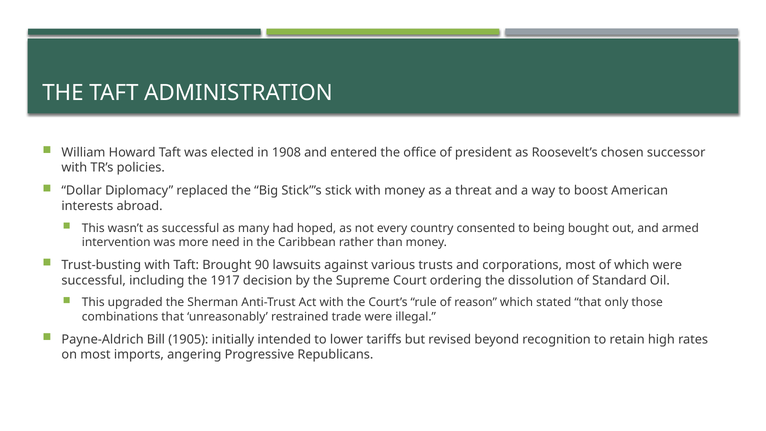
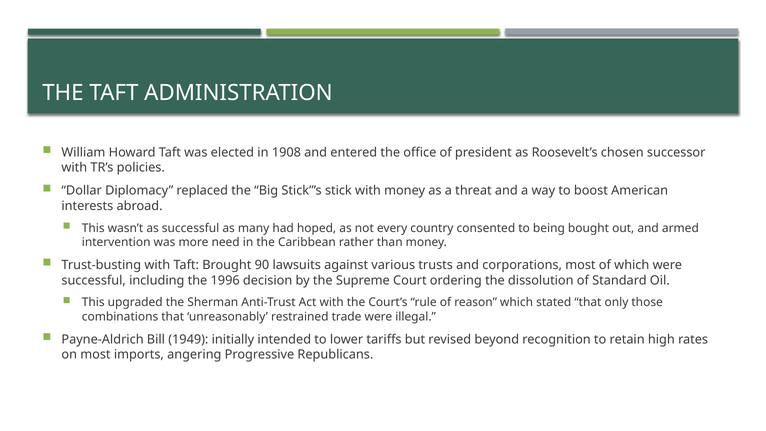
1917: 1917 -> 1996
1905: 1905 -> 1949
